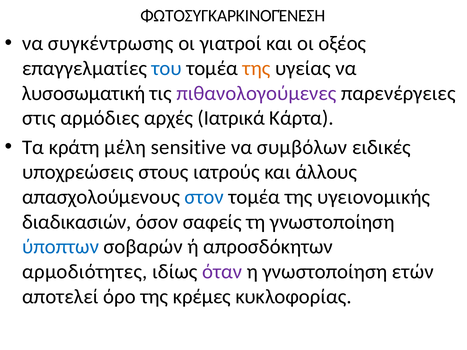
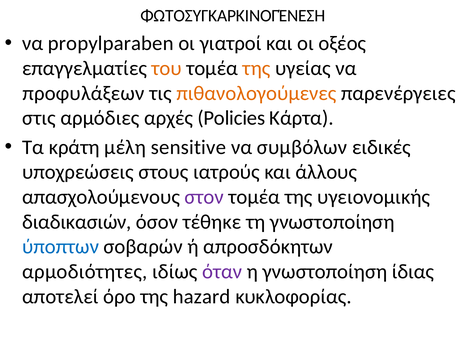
συγκέντρωσης: συγκέντρωσης -> propylparaben
του colour: blue -> orange
λυσοσωματική: λυσοσωματική -> προφυλάξεων
πιθανολογούμενες colour: purple -> orange
Ιατρικά: Ιατρικά -> Policies
στον colour: blue -> purple
σαφείς: σαφείς -> τέθηκε
ετών: ετών -> ίδιας
κρέμες: κρέμες -> hazard
